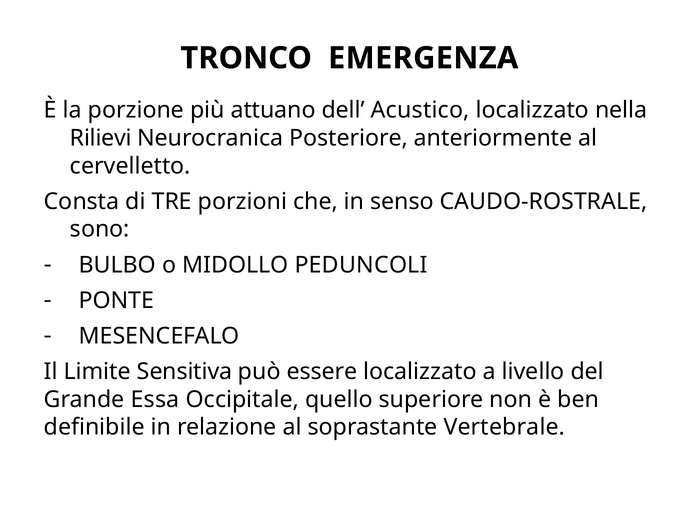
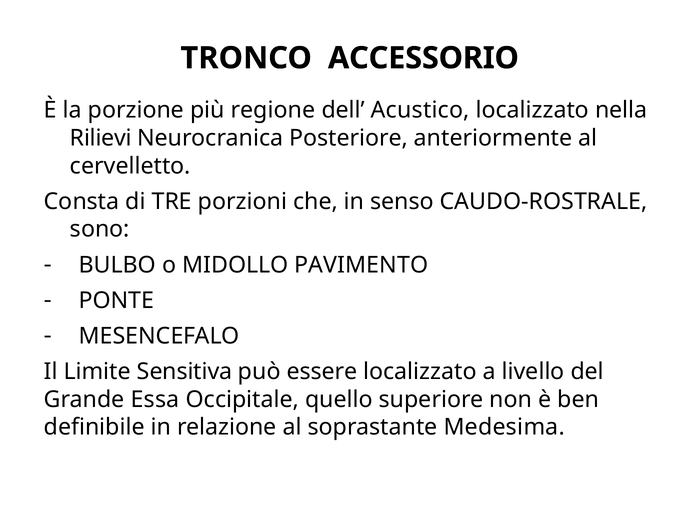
EMERGENZA: EMERGENZA -> ACCESSORIO
attuano: attuano -> regione
PEDUNCOLI: PEDUNCOLI -> PAVIMENTO
Vertebrale: Vertebrale -> Medesima
